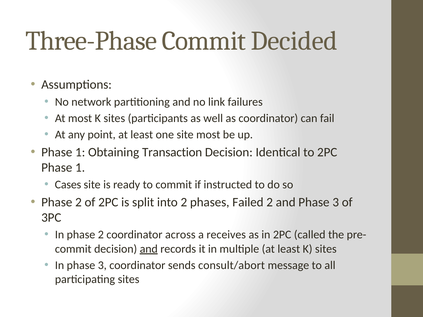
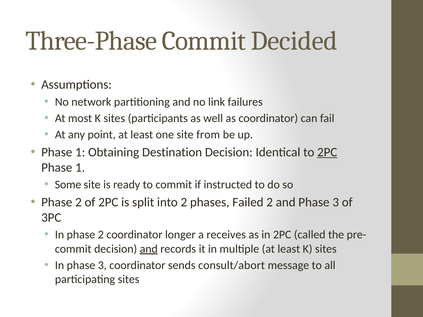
site most: most -> from
Transaction: Transaction -> Destination
2PC at (327, 152) underline: none -> present
Cases: Cases -> Some
across: across -> longer
